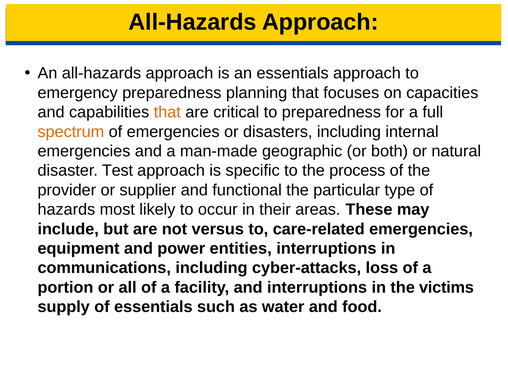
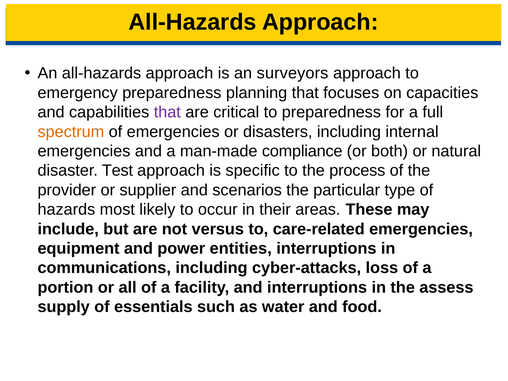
an essentials: essentials -> surveyors
that at (167, 112) colour: orange -> purple
geographic: geographic -> compliance
functional: functional -> scenarios
victims: victims -> assess
